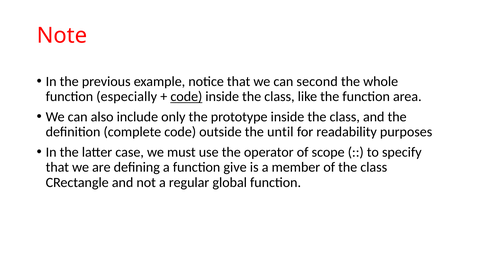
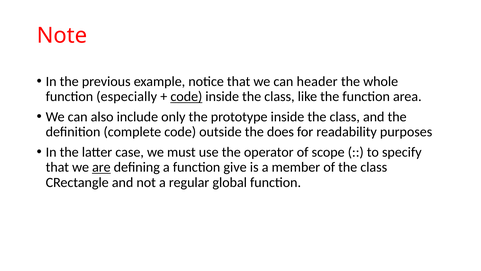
second: second -> header
until: until -> does
are underline: none -> present
